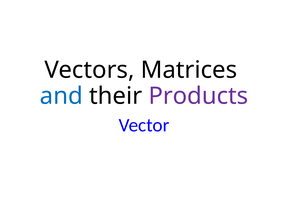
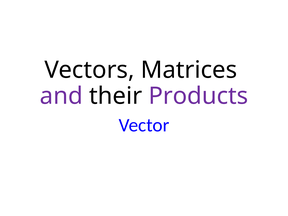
and colour: blue -> purple
